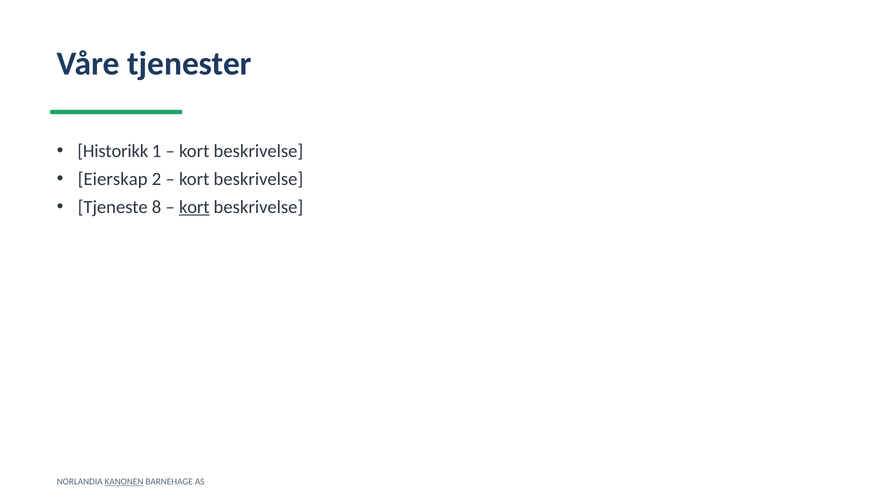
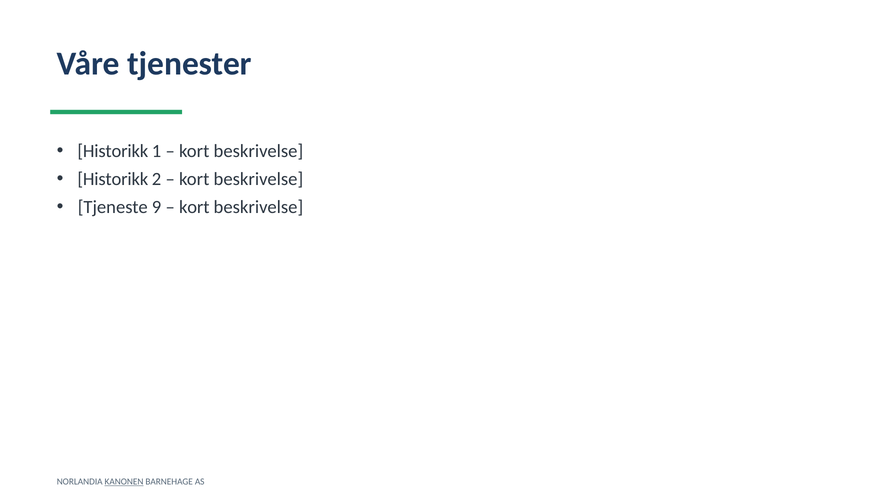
Eierskap at (113, 179): Eierskap -> Historikk
8: 8 -> 9
kort at (194, 207) underline: present -> none
